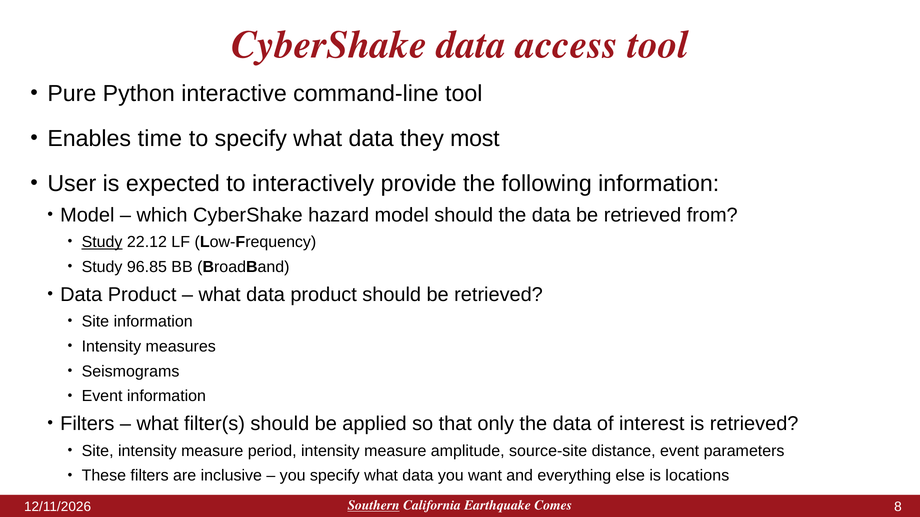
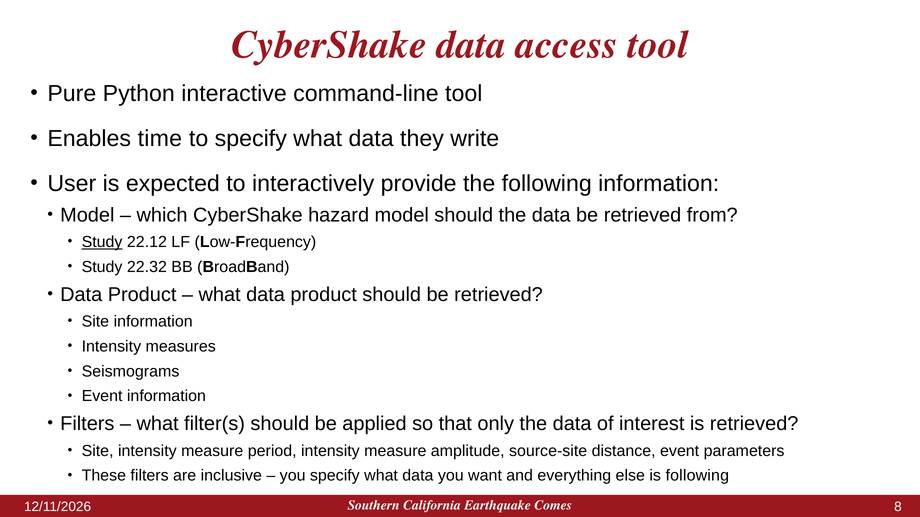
most: most -> write
96.85: 96.85 -> 22.32
is locations: locations -> following
Southern underline: present -> none
